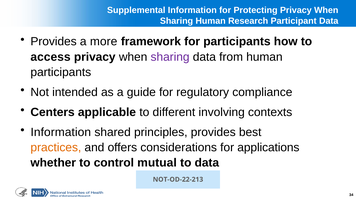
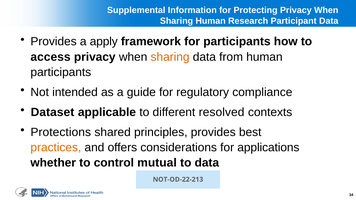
more: more -> apply
sharing at (170, 57) colour: purple -> orange
Centers: Centers -> Dataset
involving: involving -> resolved
Information at (61, 132): Information -> Protections
